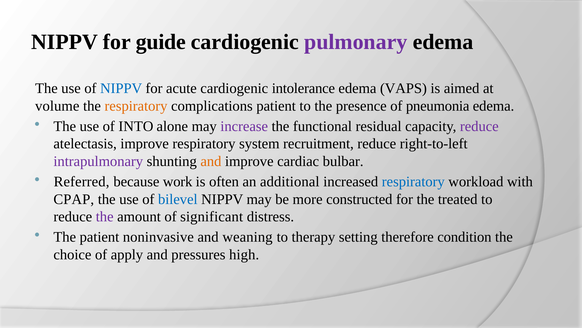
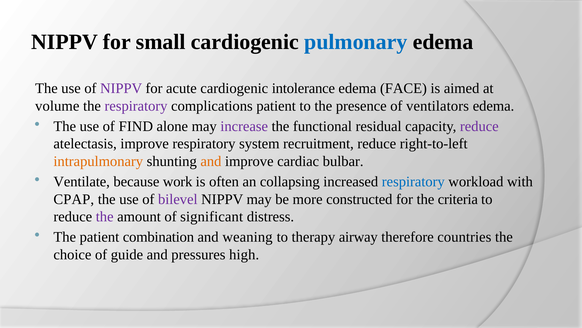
guide: guide -> small
pulmonary colour: purple -> blue
NIPPV at (121, 88) colour: blue -> purple
VAPS: VAPS -> FACE
respiratory at (136, 106) colour: orange -> purple
pneumonia: pneumonia -> ventilators
INTO: INTO -> FIND
intrapulmonary colour: purple -> orange
Referred: Referred -> Ventilate
additional: additional -> collapsing
bilevel colour: blue -> purple
treated: treated -> criteria
noninvasive: noninvasive -> combination
setting: setting -> airway
condition: condition -> countries
apply: apply -> guide
